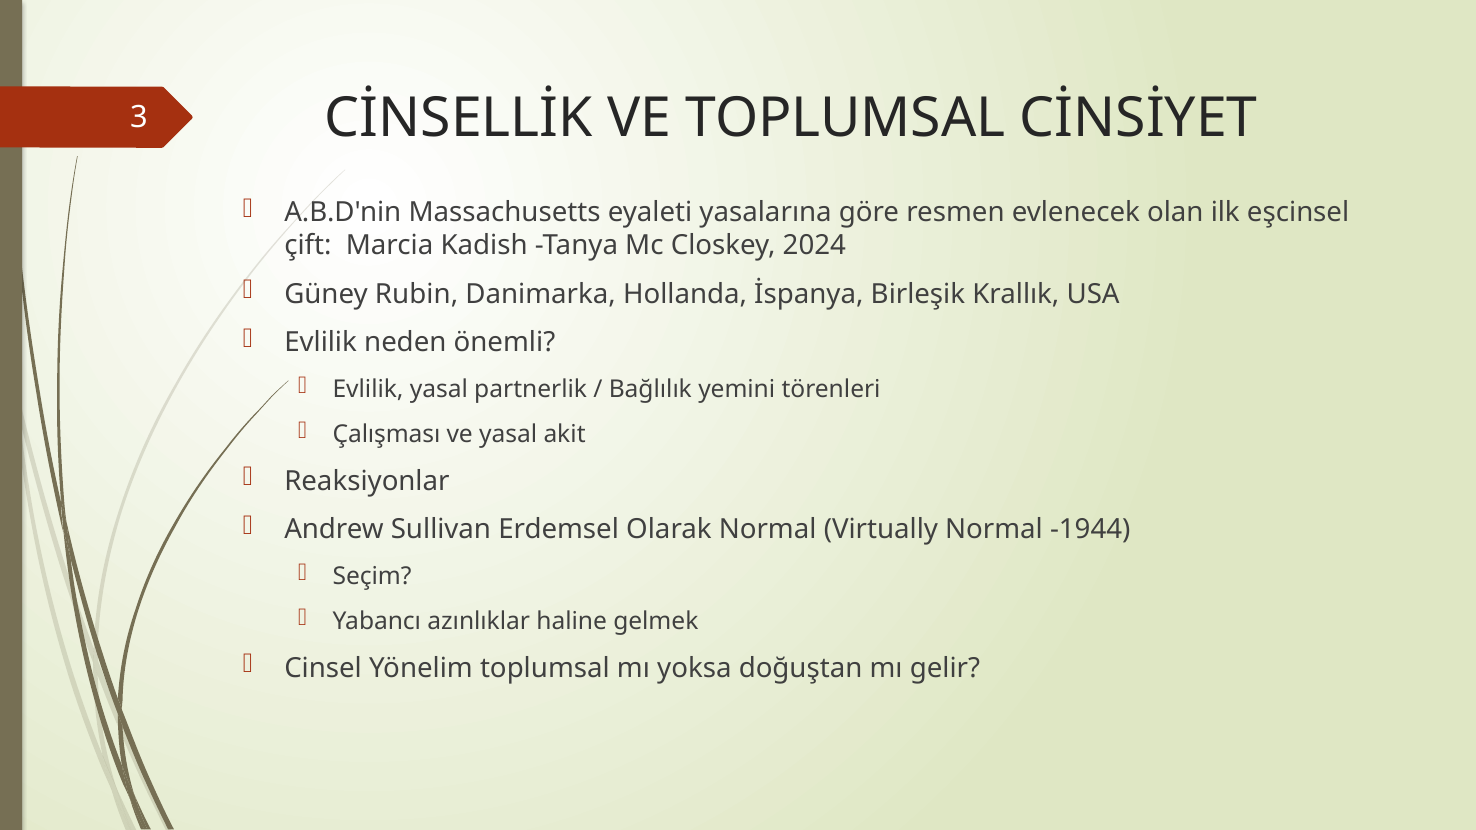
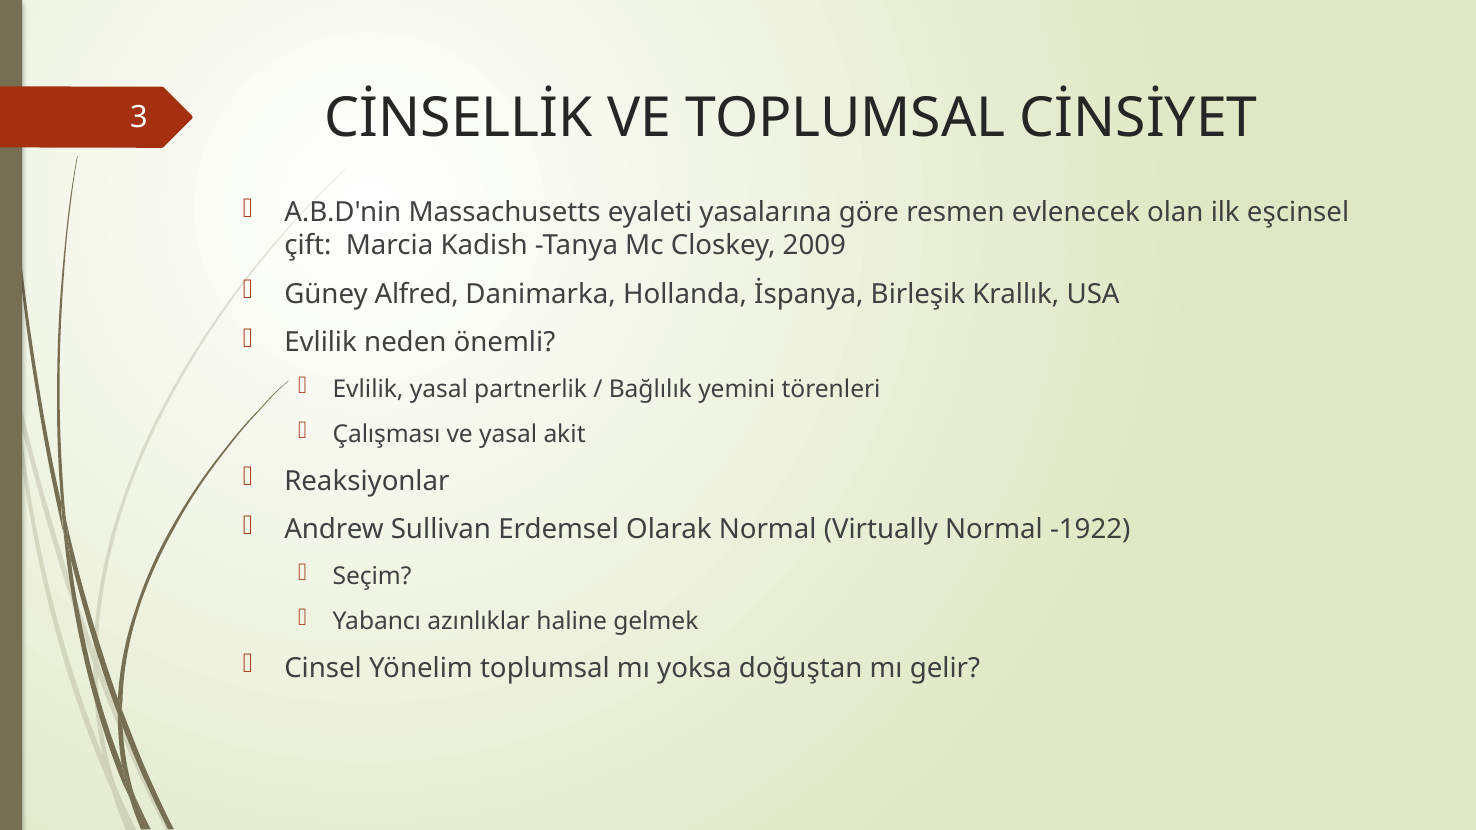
2024: 2024 -> 2009
Rubin: Rubin -> Alfred
-1944: -1944 -> -1922
